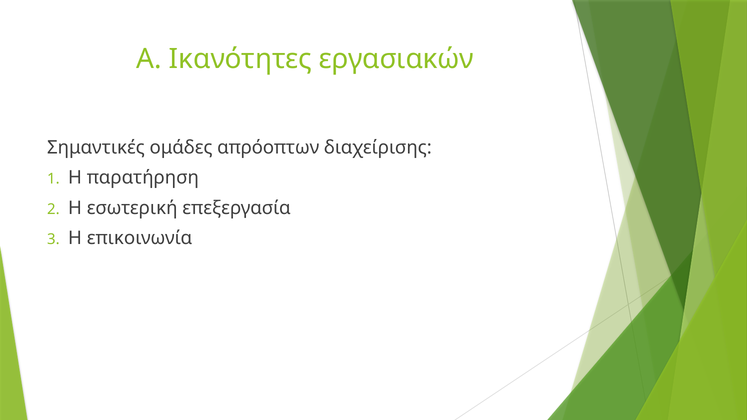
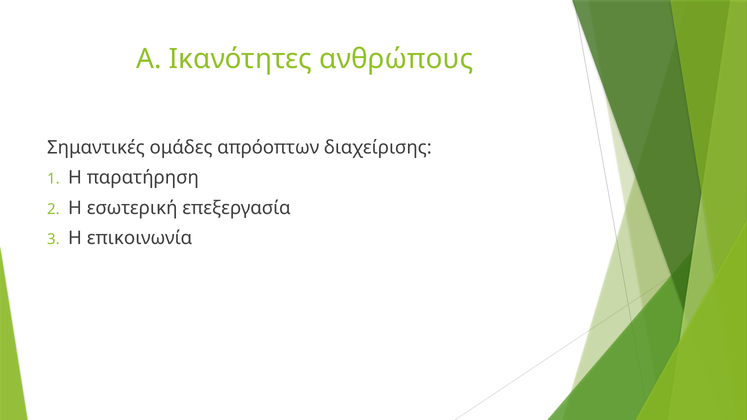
εργασιακών: εργασιακών -> ανθρώπους
